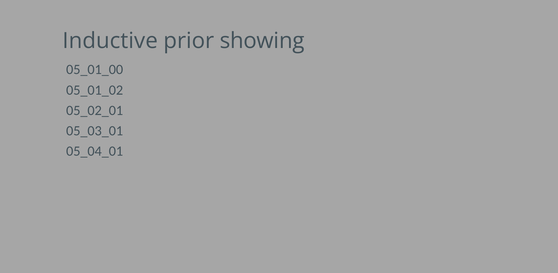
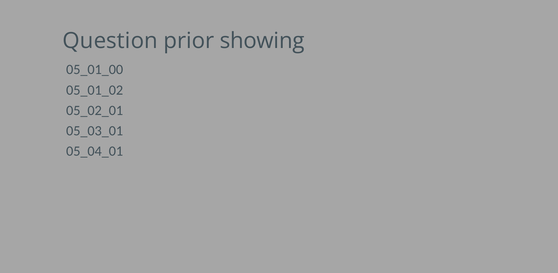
Inductive: Inductive -> Question
